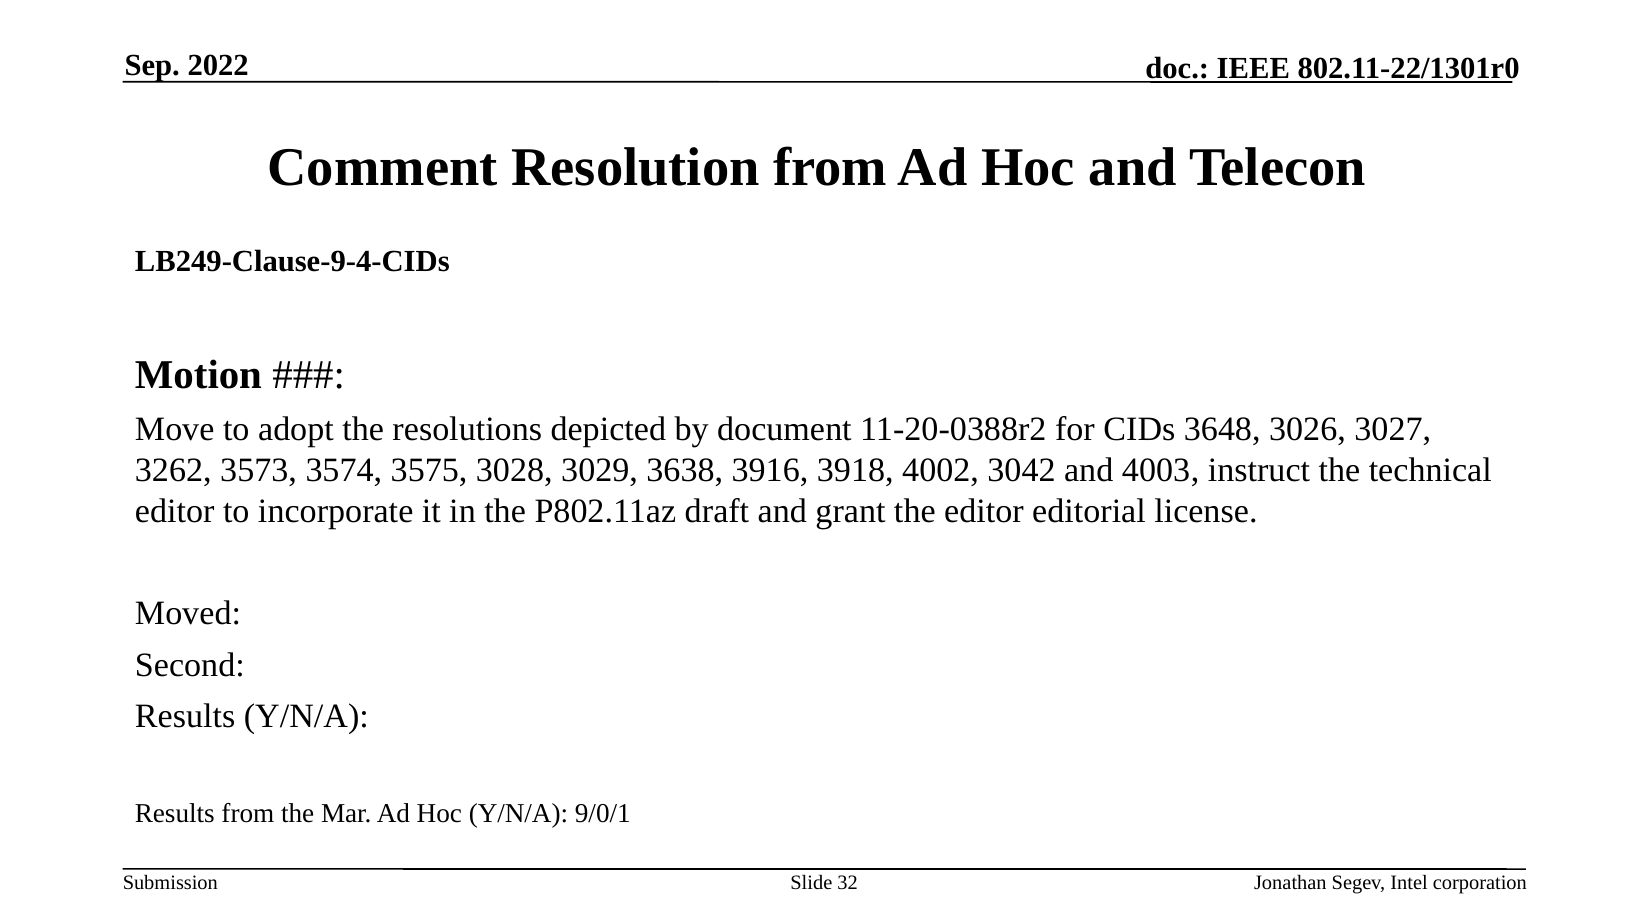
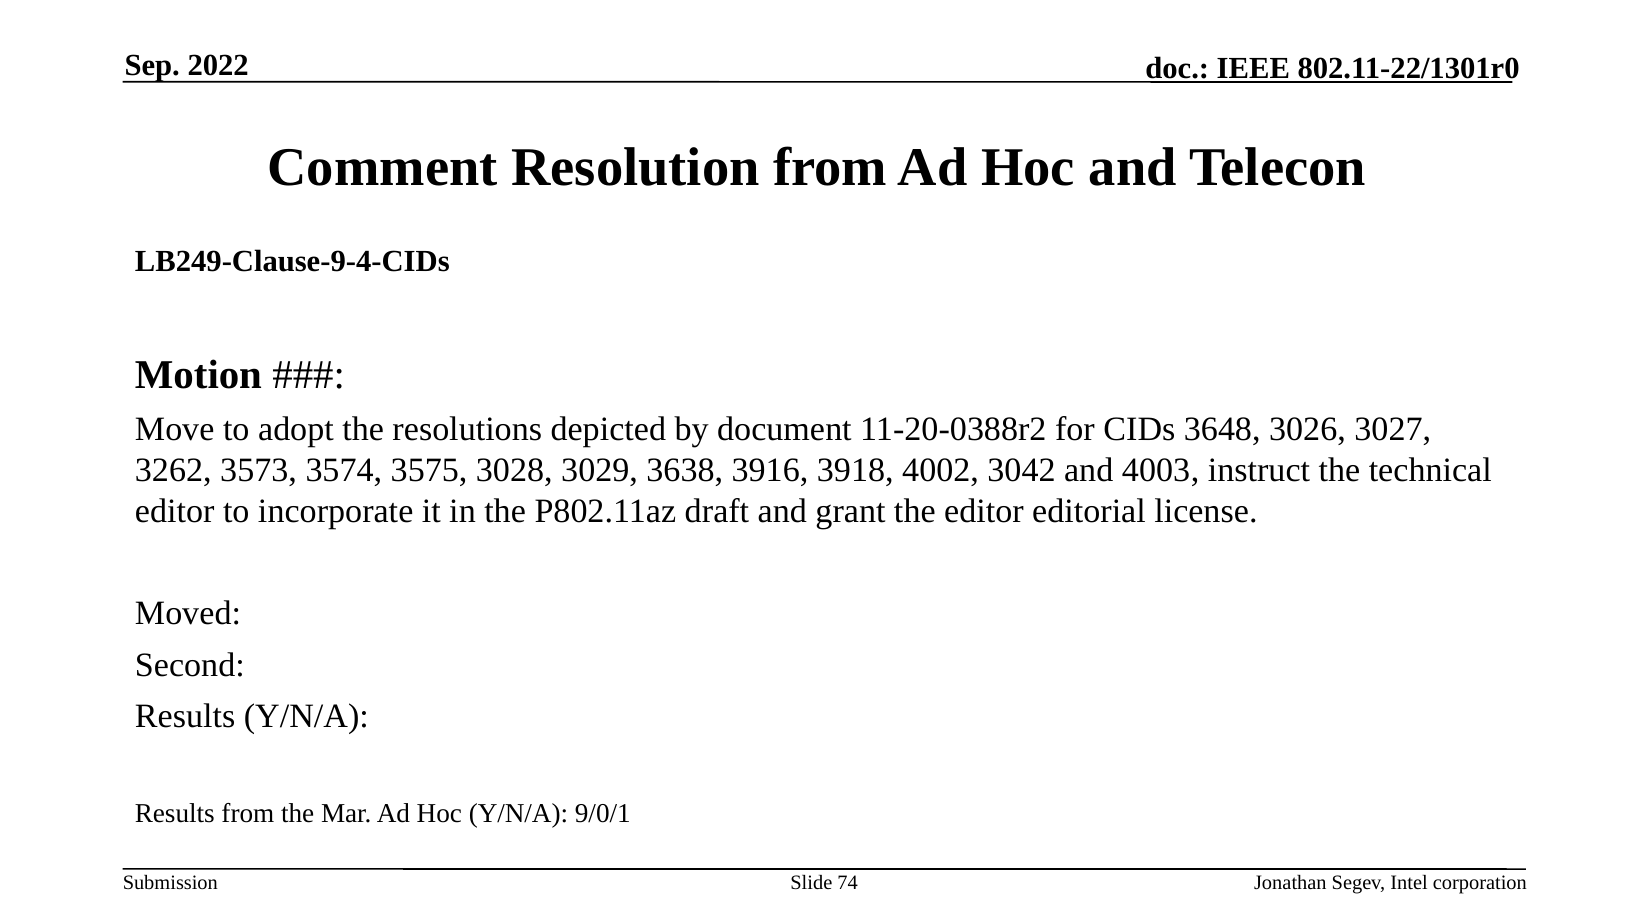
32: 32 -> 74
